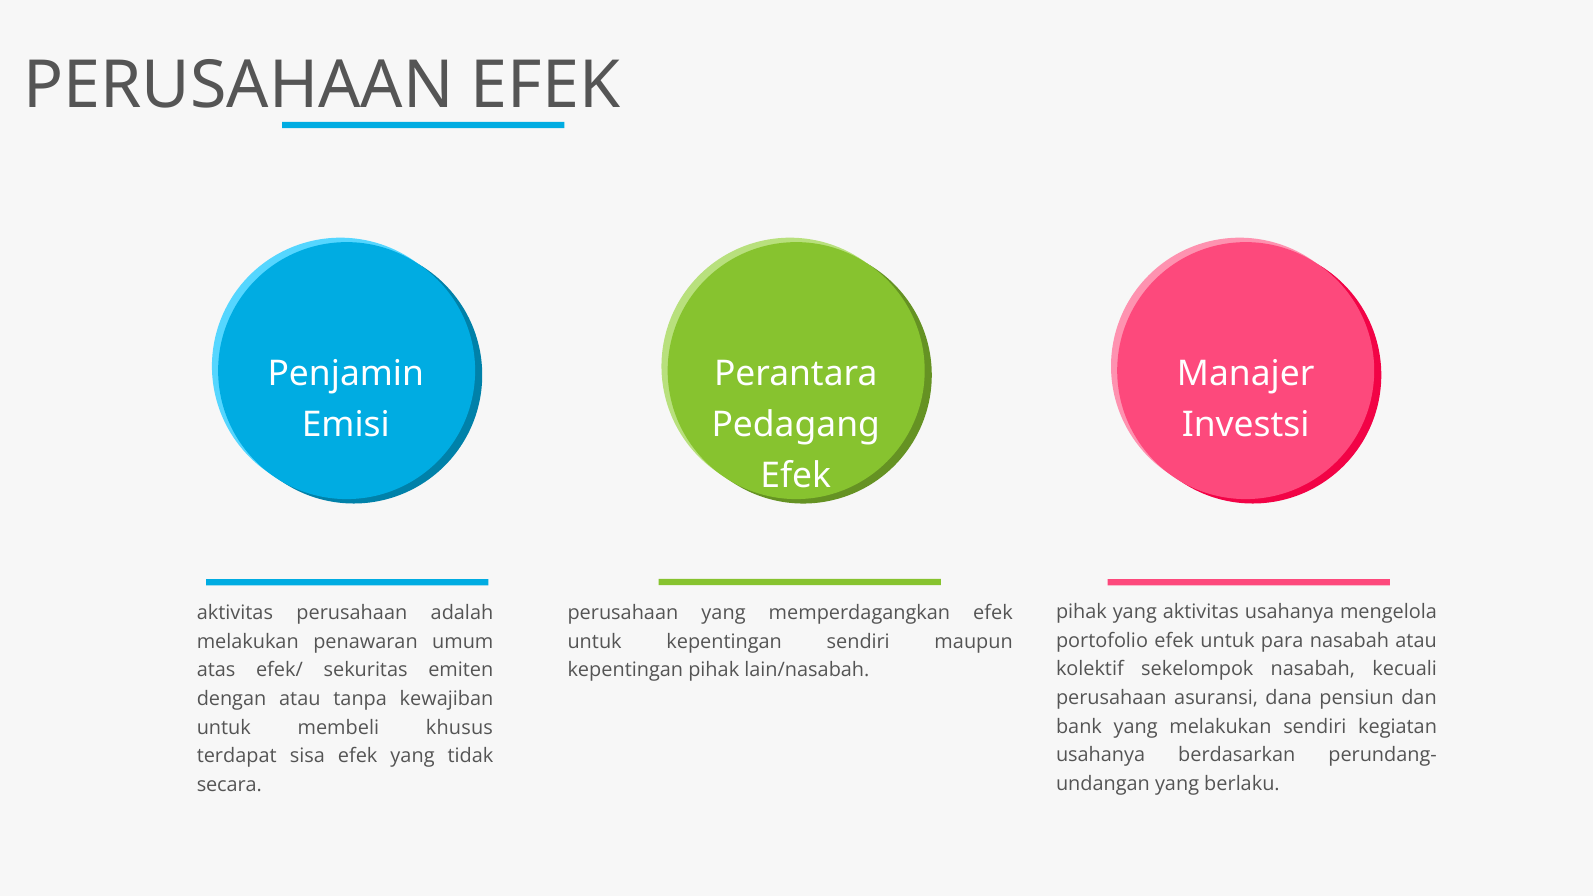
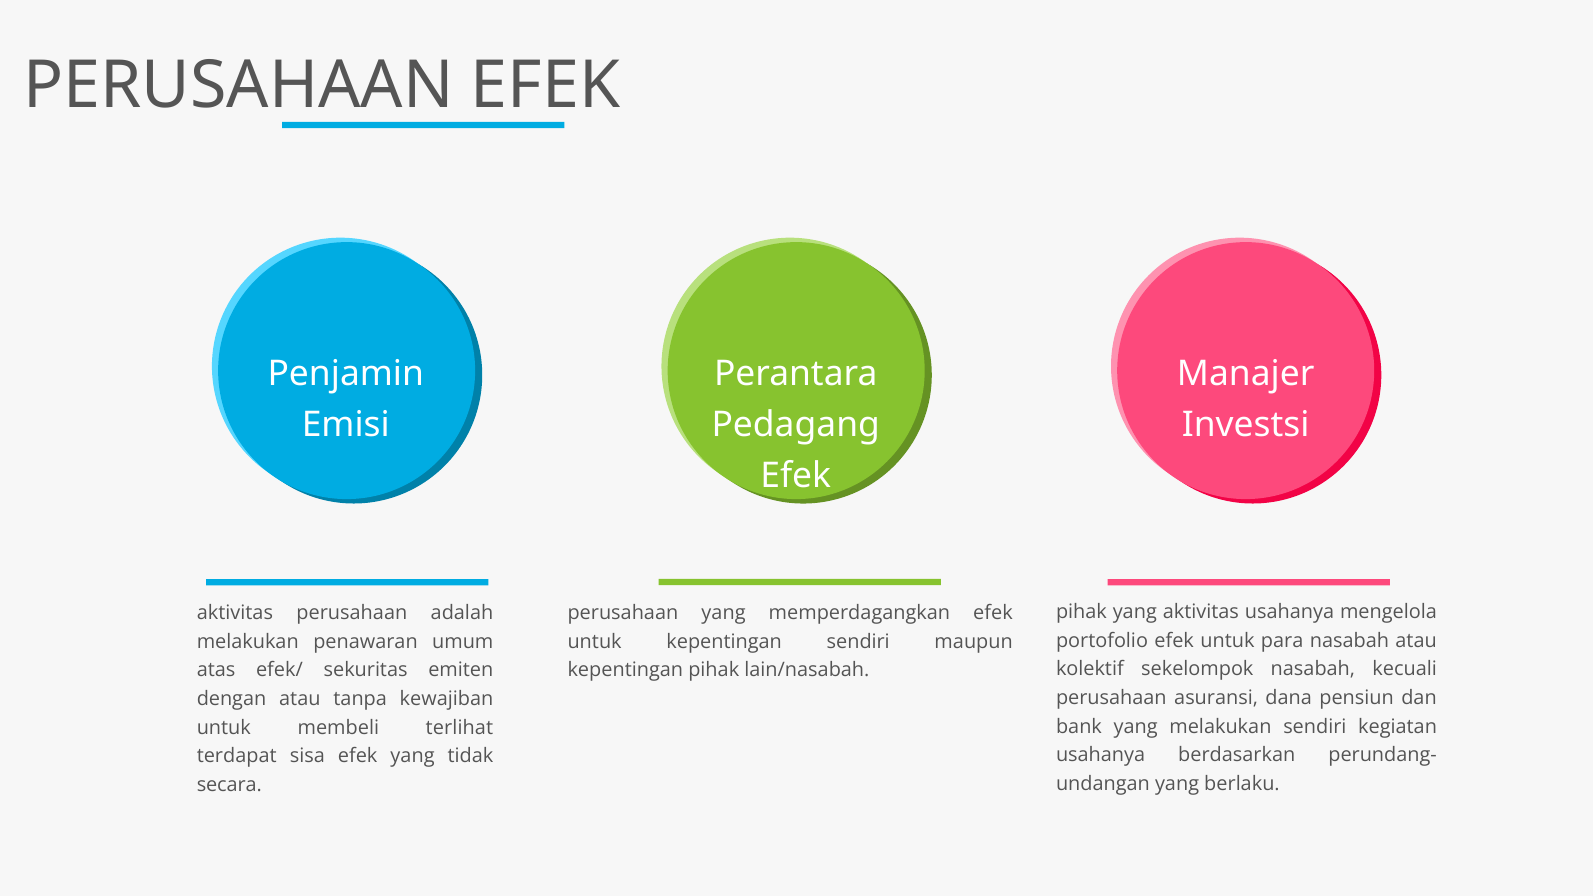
khusus: khusus -> terlihat
